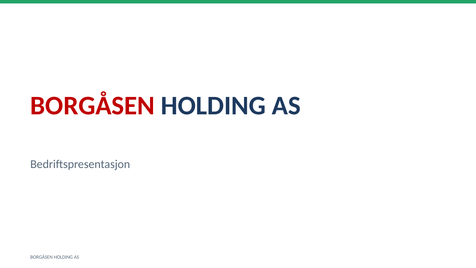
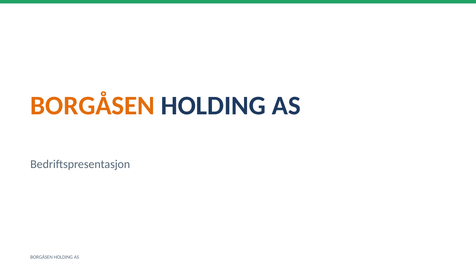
BORGÅSEN at (93, 106) colour: red -> orange
